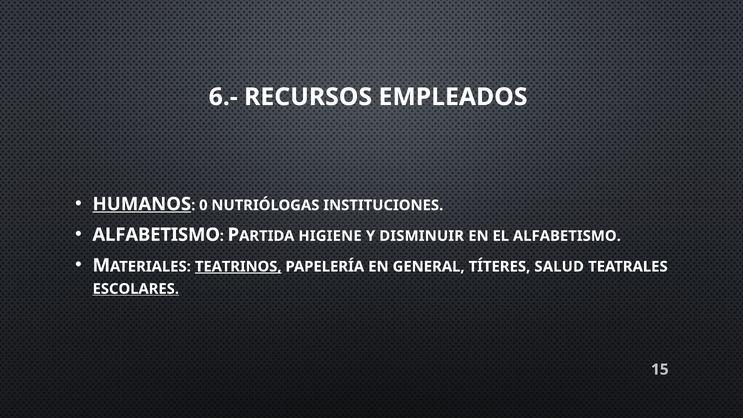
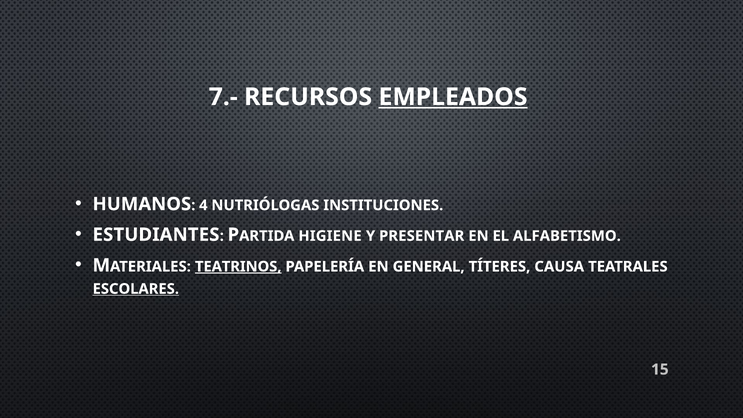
6.-: 6.- -> 7.-
EMPLEADOS underline: none -> present
HUMANOS underline: present -> none
0: 0 -> 4
ALFABETISMO at (156, 235): ALFABETISMO -> ESTUDIANTES
DISMINUIR: DISMINUIR -> PRESENTAR
SALUD: SALUD -> CAUSA
